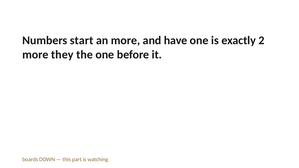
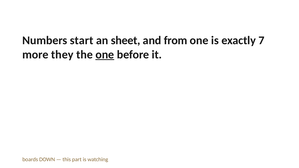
an more: more -> sheet
have: have -> from
2: 2 -> 7
one at (105, 55) underline: none -> present
